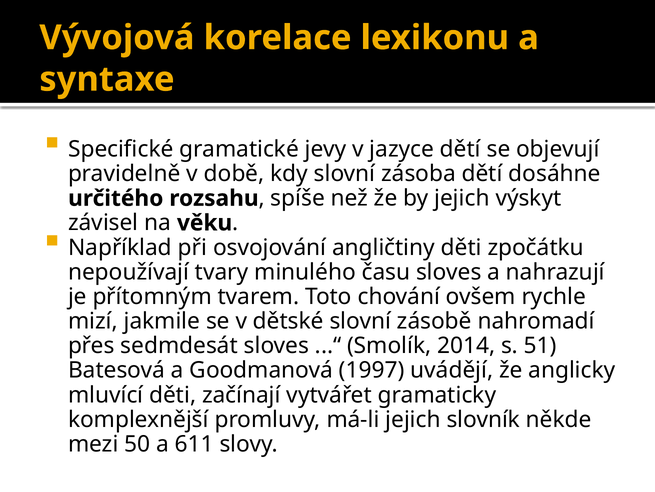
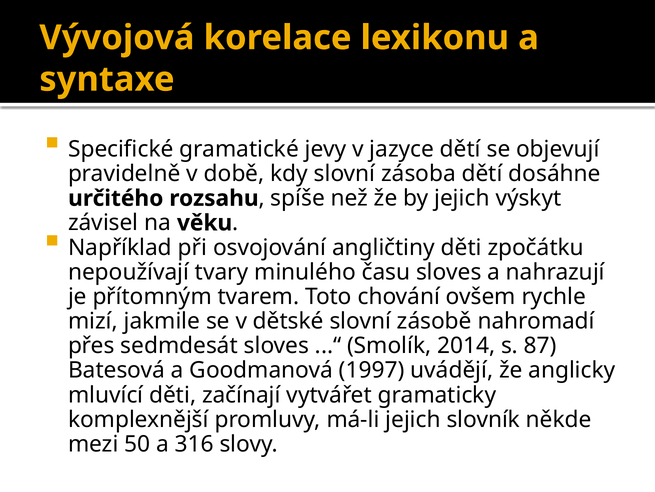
51: 51 -> 87
611: 611 -> 316
